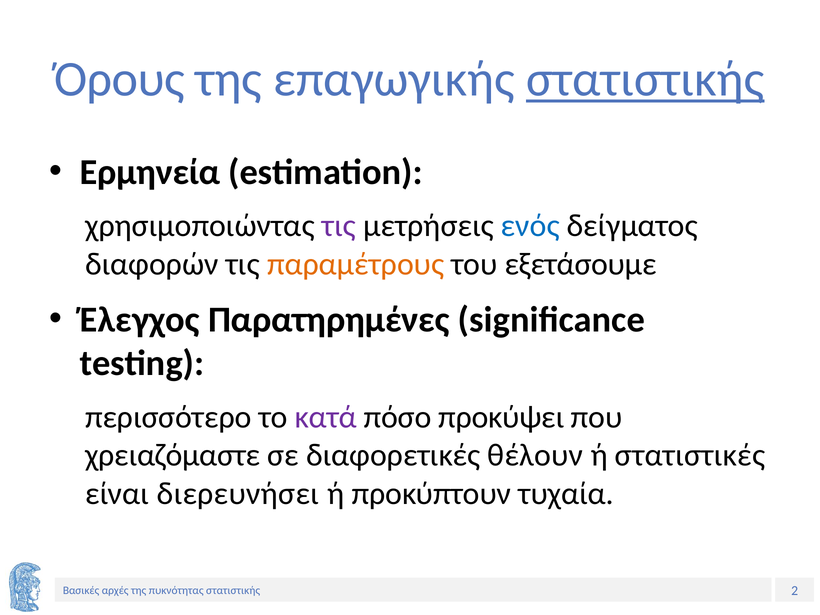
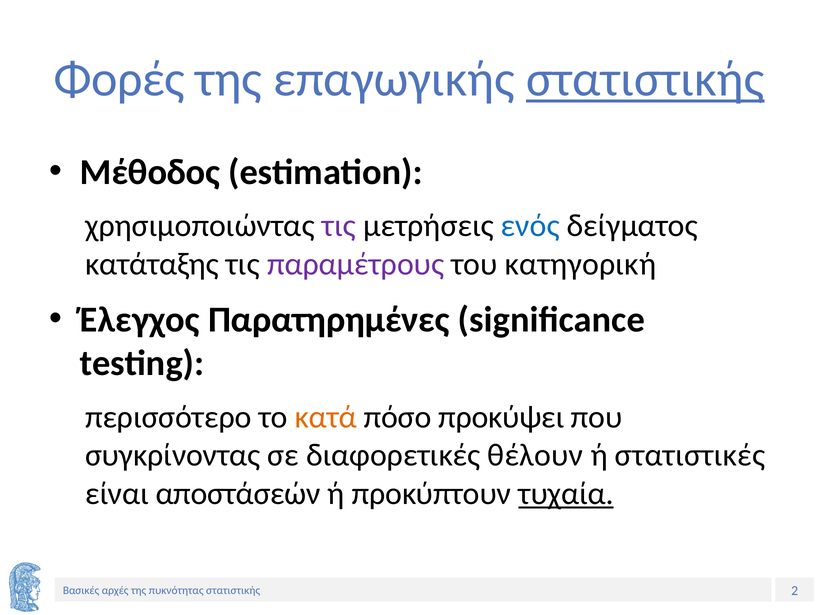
Όρους: Όρους -> Φορές
Ερμηνεία: Ερμηνεία -> Μέθοδος
διαφορών: διαφορών -> κατάταξης
παραμέτρους colour: orange -> purple
εξετάσουμε: εξετάσουμε -> κατηγορική
κατά colour: purple -> orange
χρειαζόμαστε: χρειαζόμαστε -> συγκρίνοντας
διερευνήσει: διερευνήσει -> αποστάσεών
τυχαία underline: none -> present
